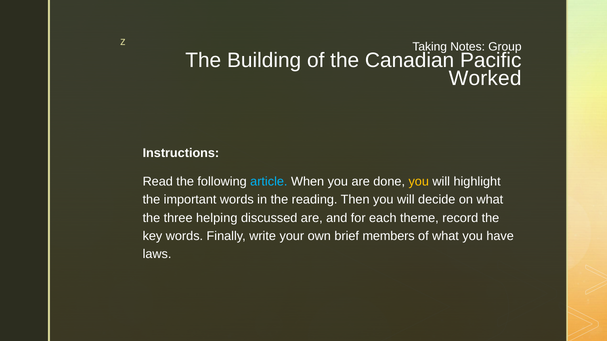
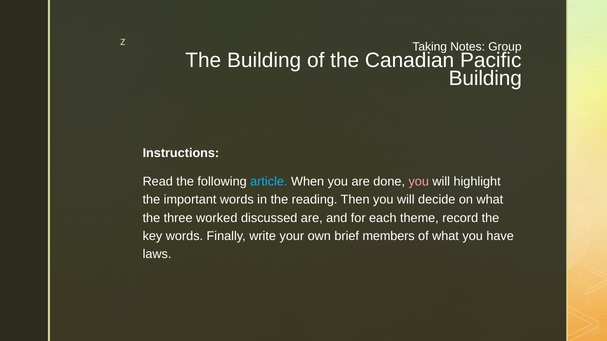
Worked at (485, 78): Worked -> Building
you at (419, 182) colour: yellow -> pink
helping: helping -> worked
